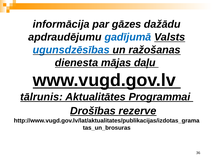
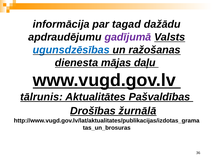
gāzes: gāzes -> tagad
gadījumā colour: blue -> purple
Programmai: Programmai -> Pašvaldības
rezerve: rezerve -> žurnālā
